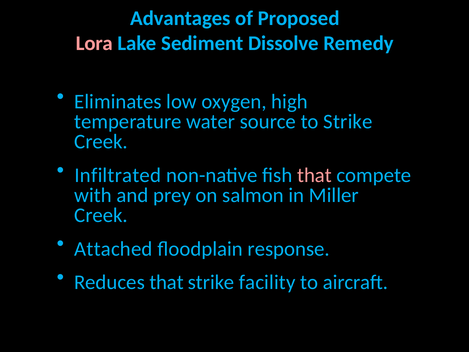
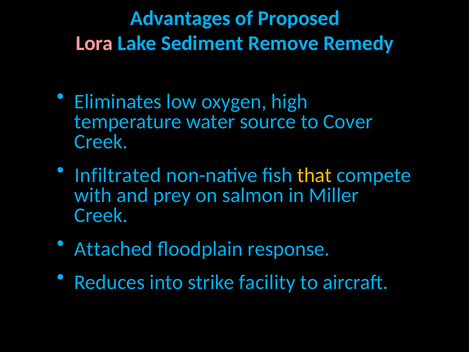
Dissolve: Dissolve -> Remove
to Strike: Strike -> Cover
that at (314, 175) colour: pink -> yellow
Reduces that: that -> into
